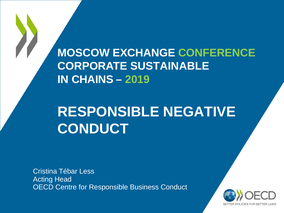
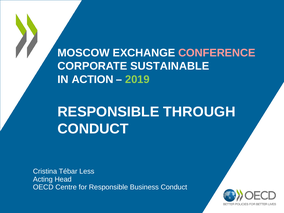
CONFERENCE colour: light green -> pink
CHAINS: CHAINS -> ACTION
NEGATIVE: NEGATIVE -> THROUGH
